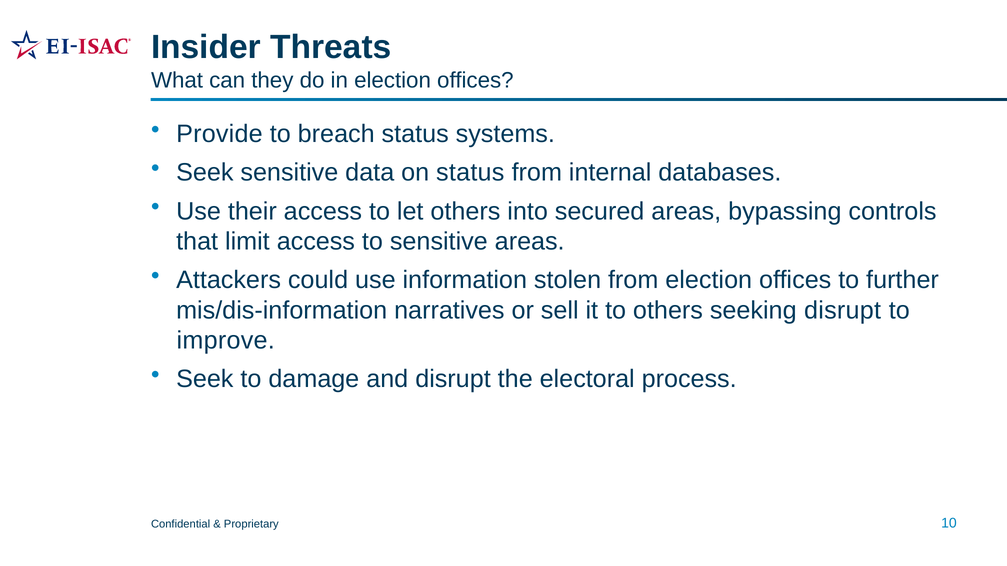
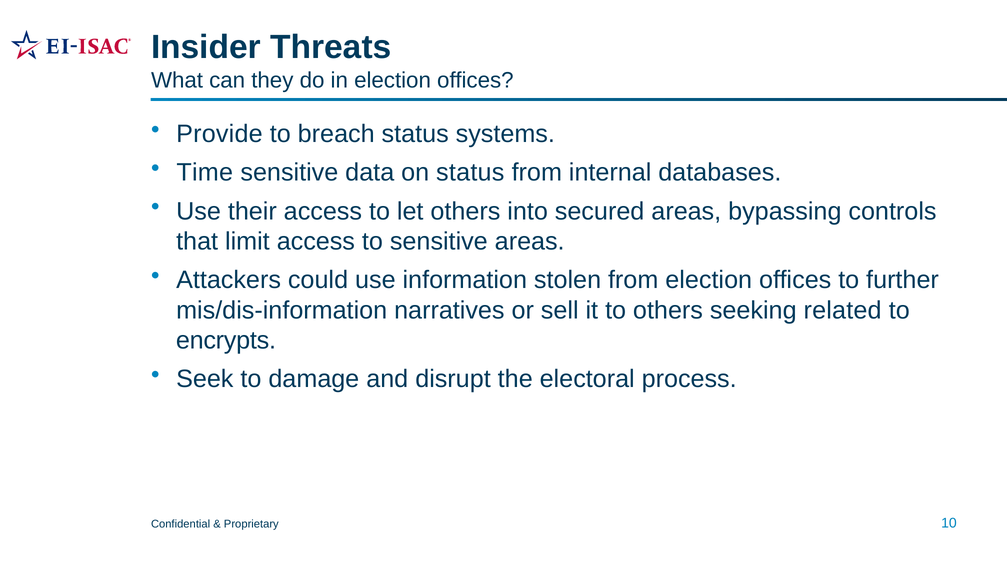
Seek at (205, 173): Seek -> Time
seeking disrupt: disrupt -> related
improve: improve -> encrypts
